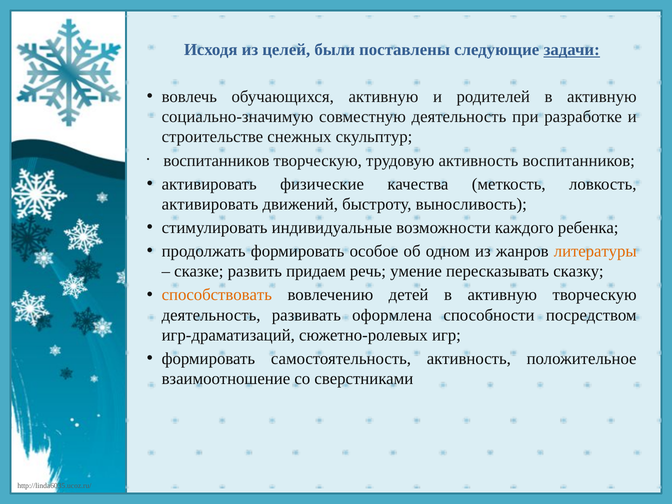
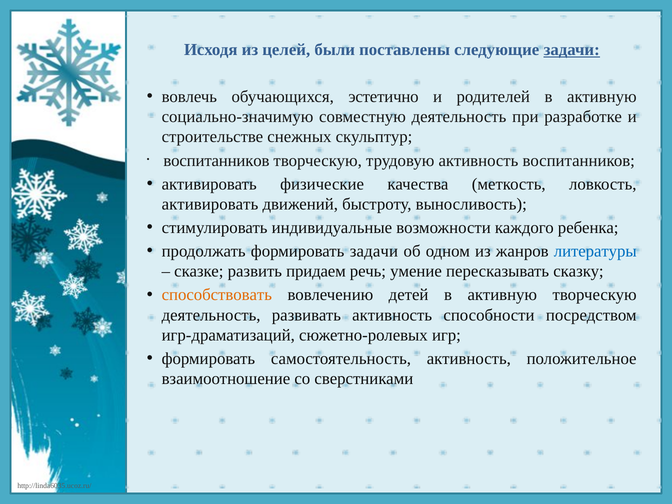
обучающихся активную: активную -> эстетично
формировать особое: особое -> задачи
литературы colour: orange -> blue
развивать оформлена: оформлена -> активность
